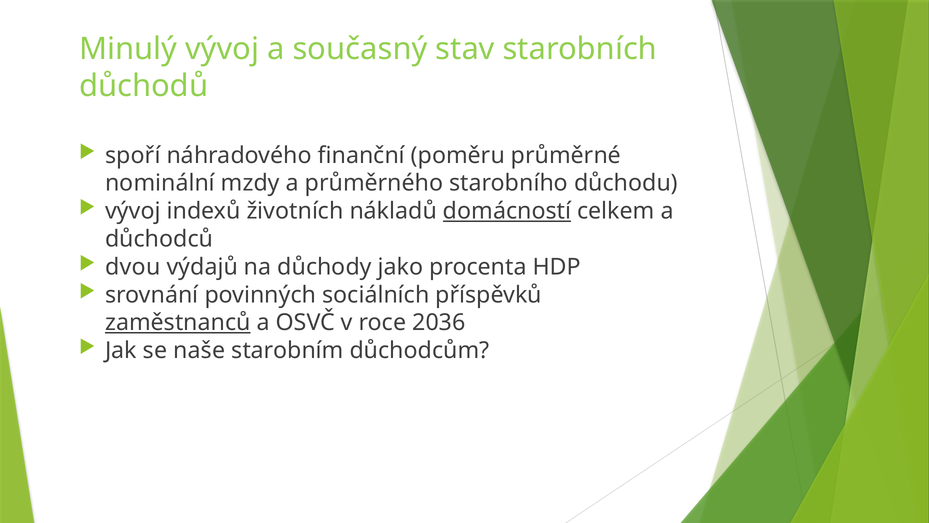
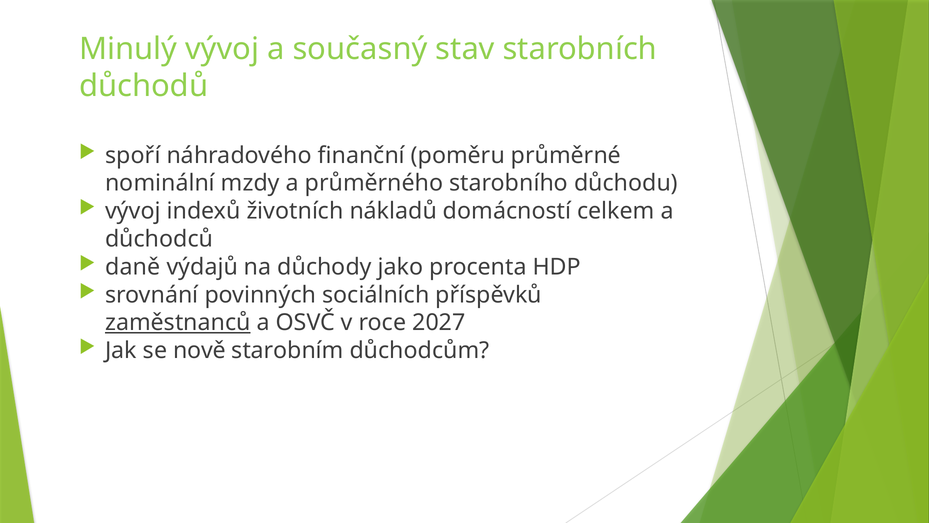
domácností underline: present -> none
dvou: dvou -> daně
2036: 2036 -> 2027
naše: naše -> nově
